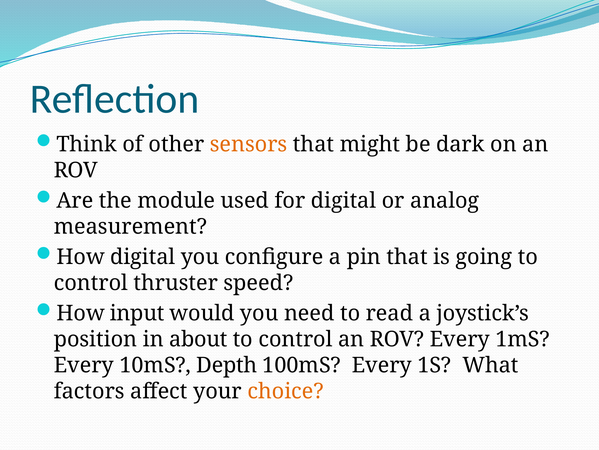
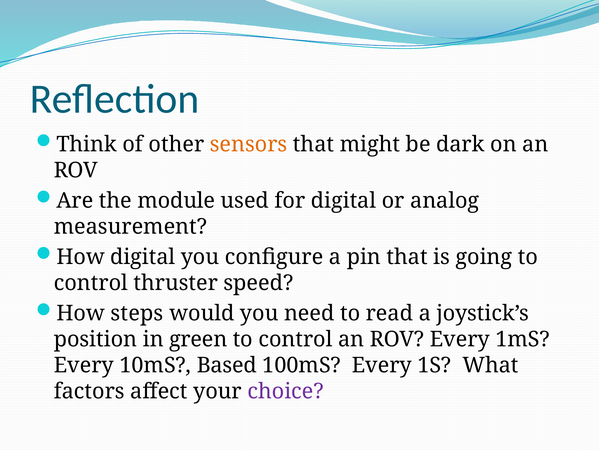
input: input -> steps
about: about -> green
Depth: Depth -> Based
choice colour: orange -> purple
